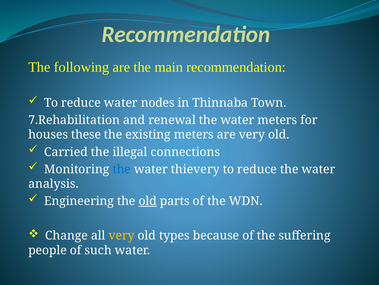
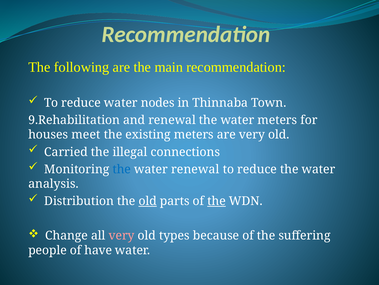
7.Rehabilitation: 7.Rehabilitation -> 9.Rehabilitation
these: these -> meet
water thievery: thievery -> renewal
Engineering: Engineering -> Distribution
the at (217, 201) underline: none -> present
very at (122, 235) colour: yellow -> pink
such: such -> have
